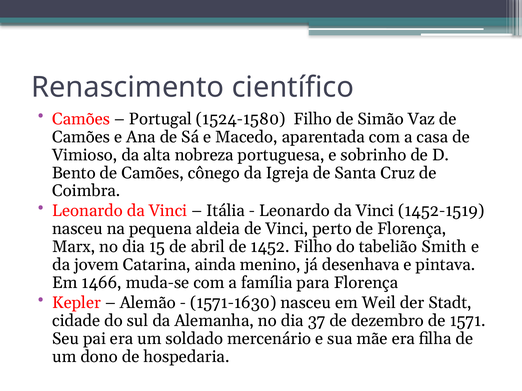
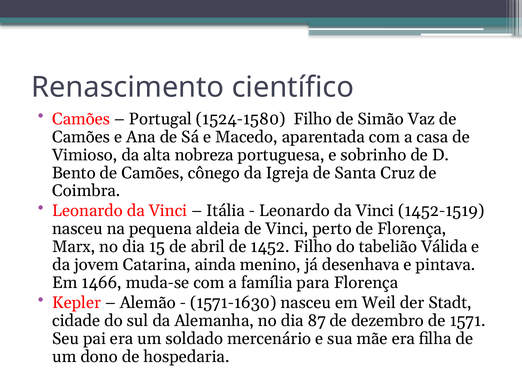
Smith: Smith -> Válida
37: 37 -> 87
